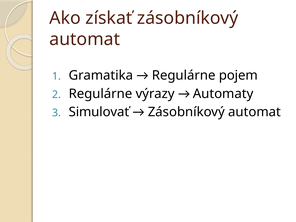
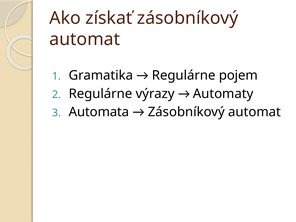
Simulovať: Simulovať -> Automata
